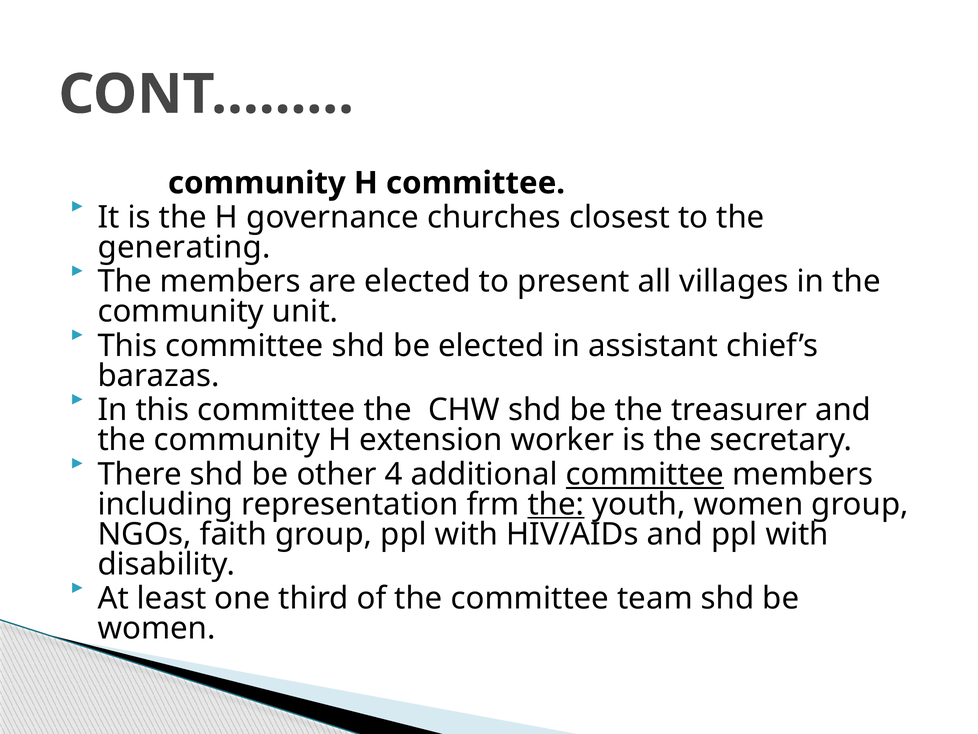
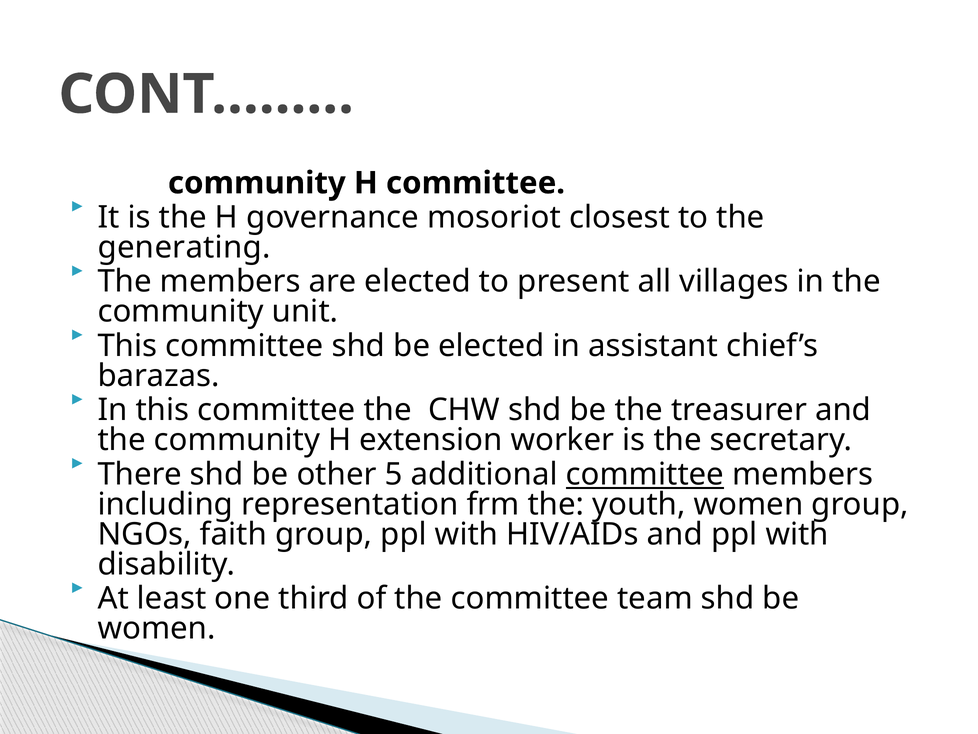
churches: churches -> mosoriot
4: 4 -> 5
the at (556, 504) underline: present -> none
